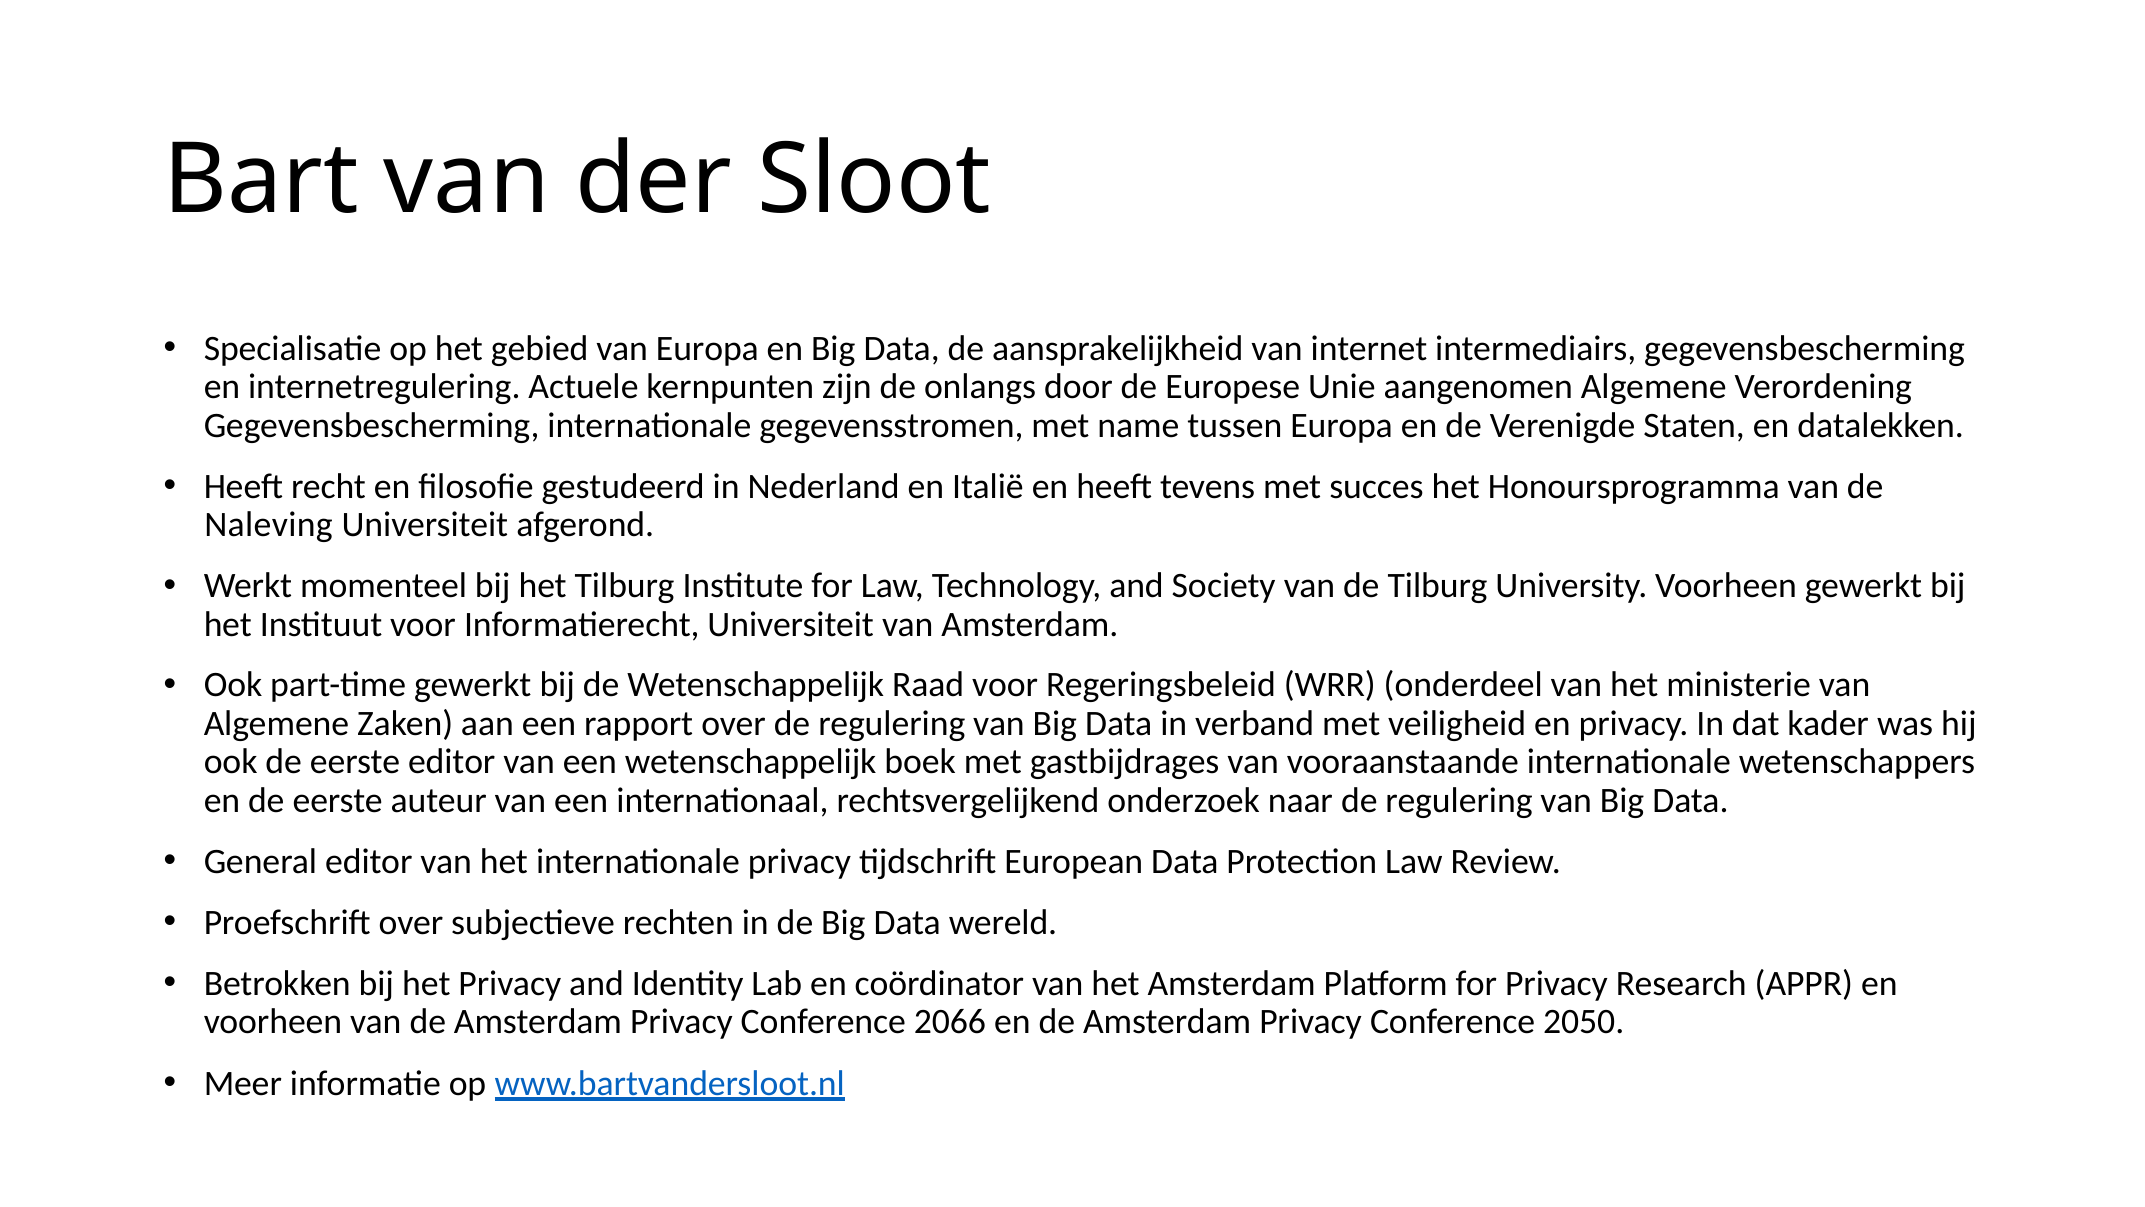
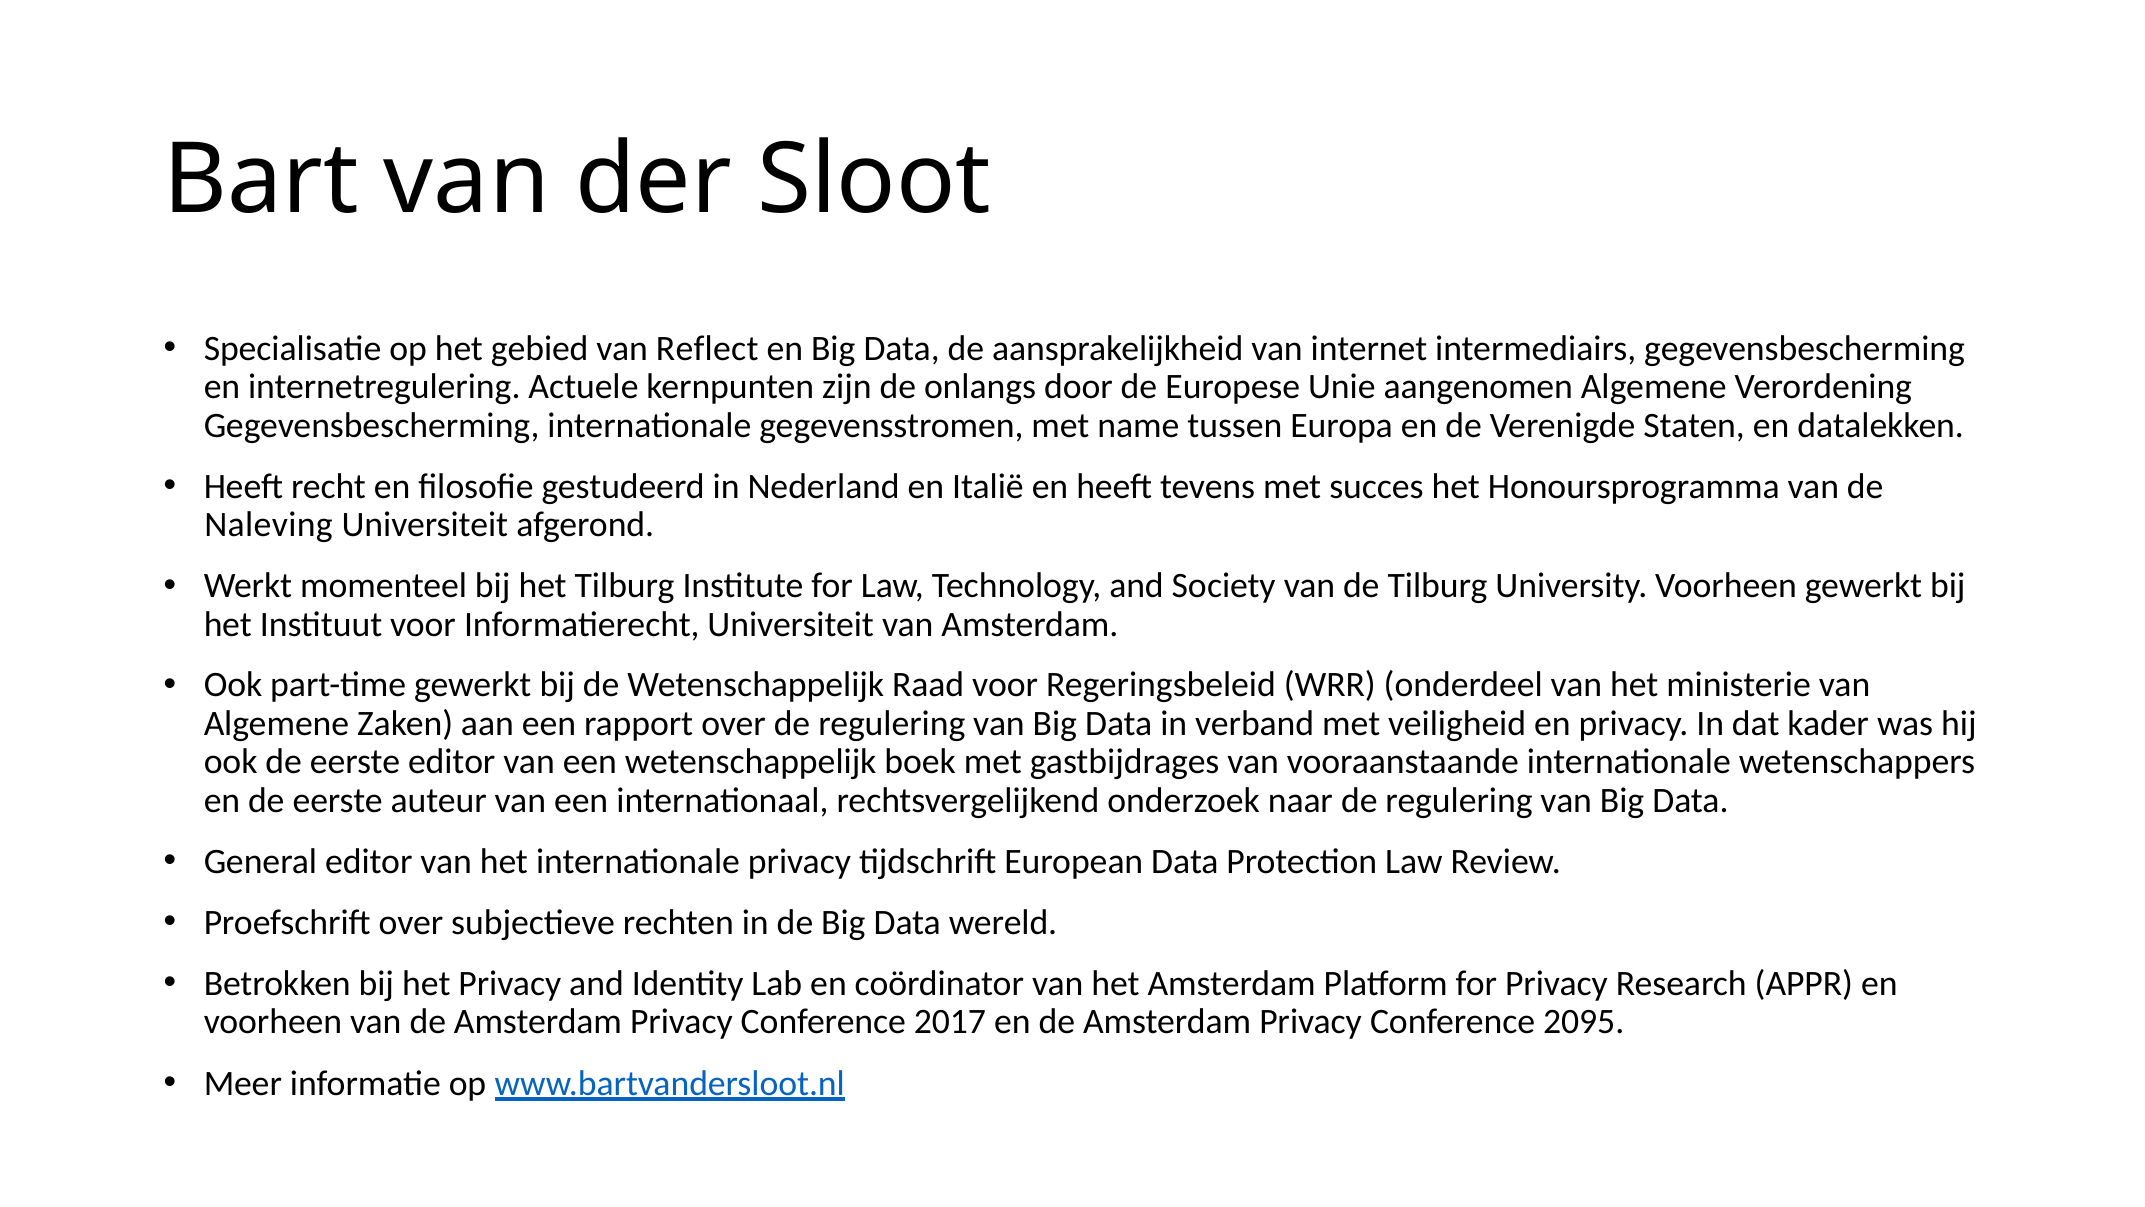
van Europa: Europa -> Reflect
2066: 2066 -> 2017
2050: 2050 -> 2095
